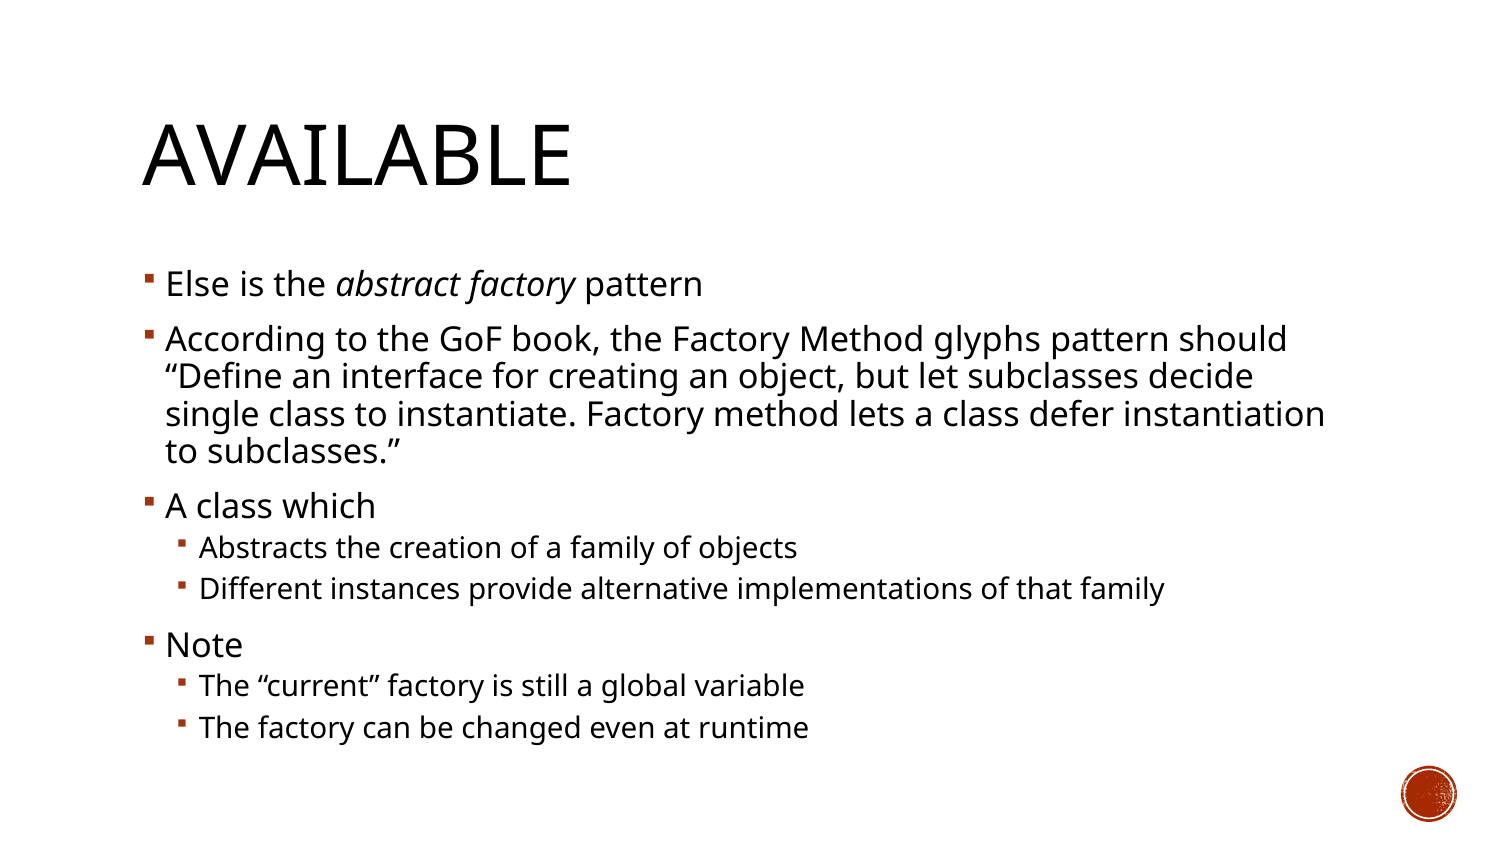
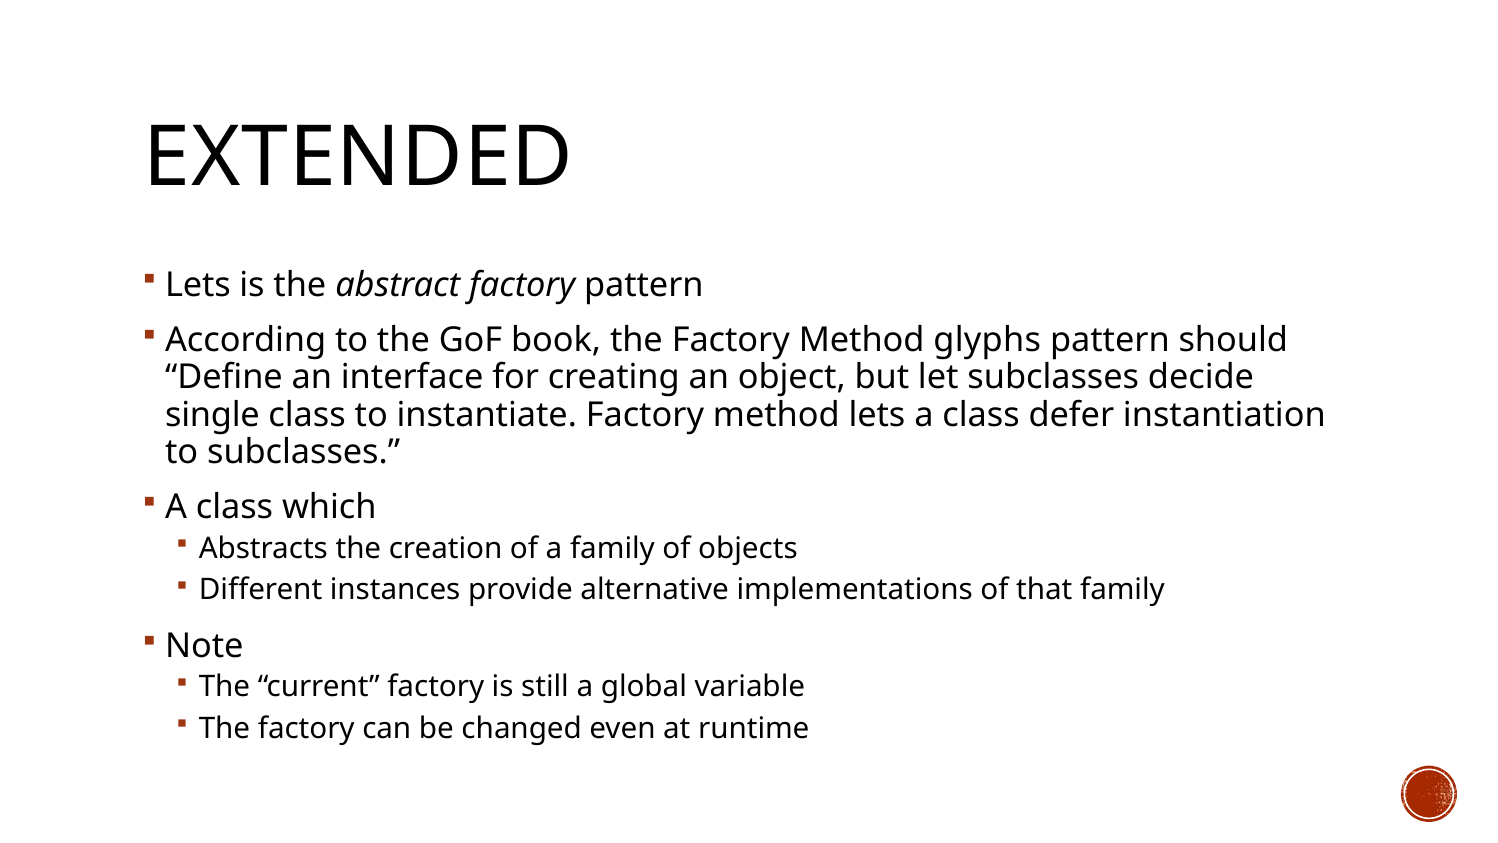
AVAILABLE: AVAILABLE -> EXTENDED
Else at (198, 285): Else -> Lets
